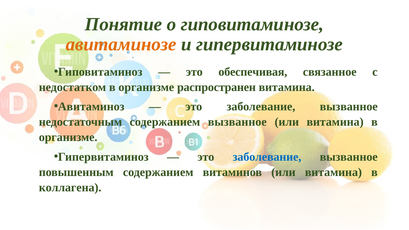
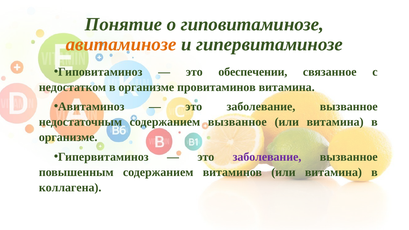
обеспечивая: обеспечивая -> обеспечении
распространен: распространен -> провитаминов
заболевание at (267, 157) colour: blue -> purple
